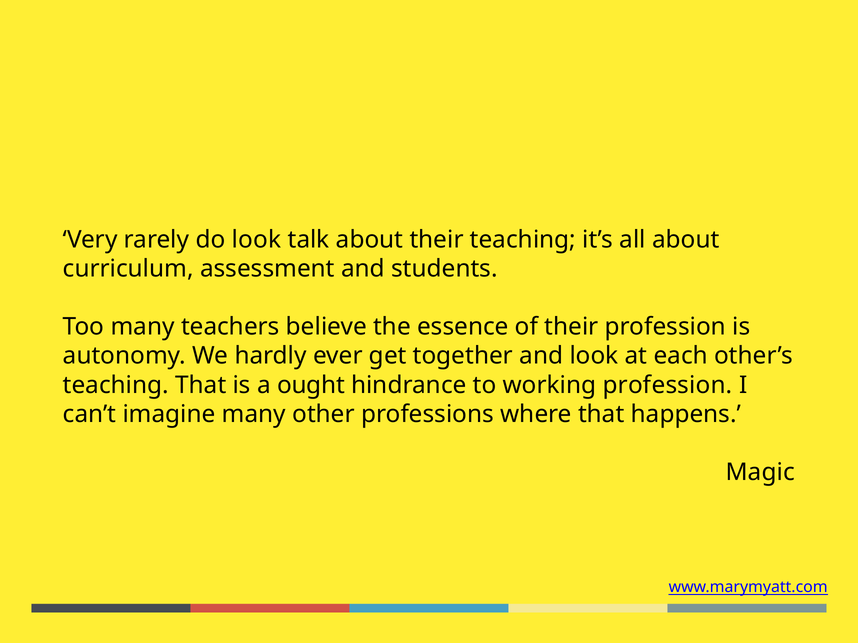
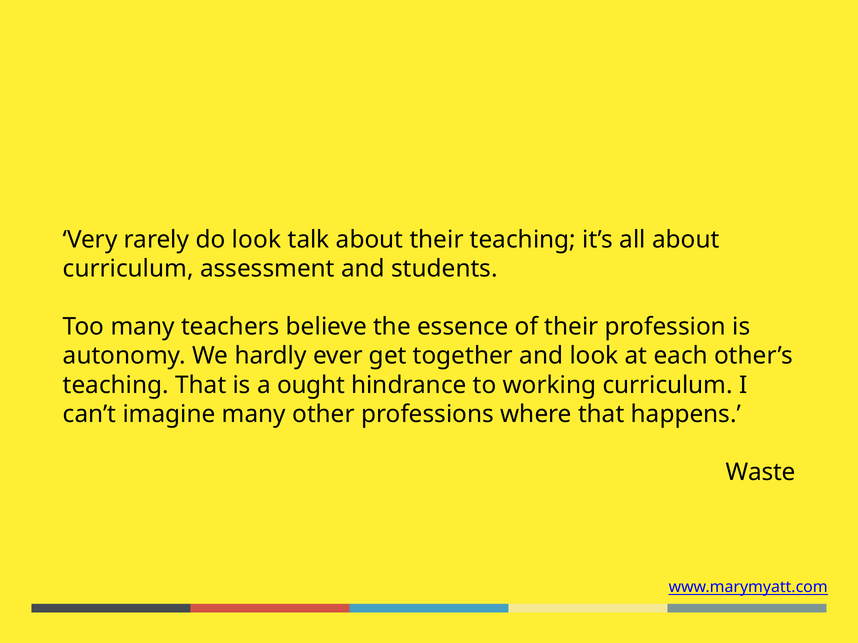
working profession: profession -> curriculum
Magic: Magic -> Waste
